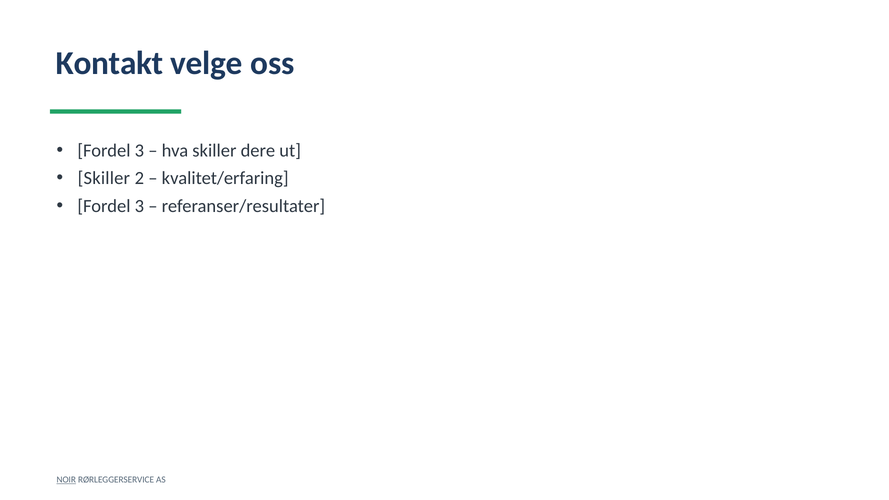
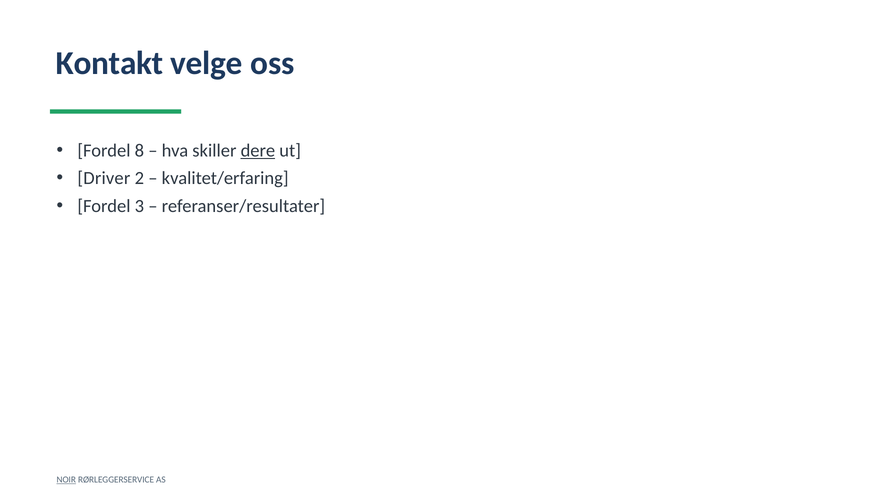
3 at (139, 151): 3 -> 8
dere underline: none -> present
Skiller at (104, 178): Skiller -> Driver
